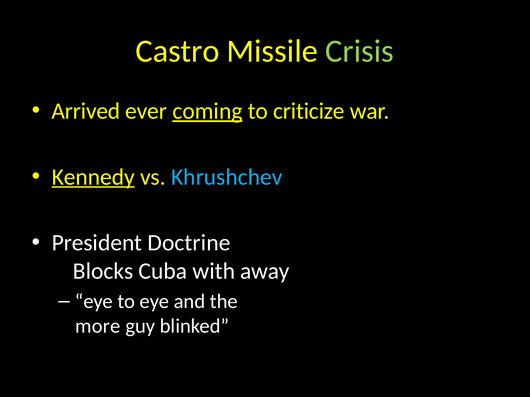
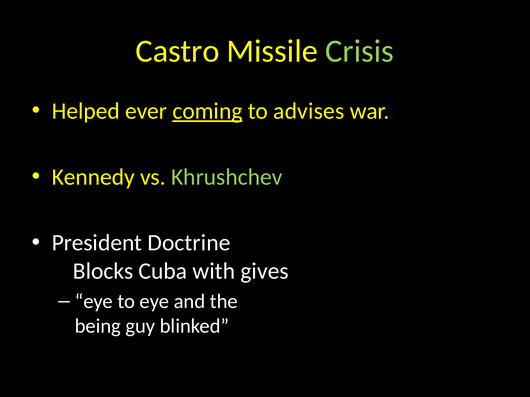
Arrived: Arrived -> Helped
criticize: criticize -> advises
Kennedy underline: present -> none
Khrushchev colour: light blue -> light green
away: away -> gives
more: more -> being
